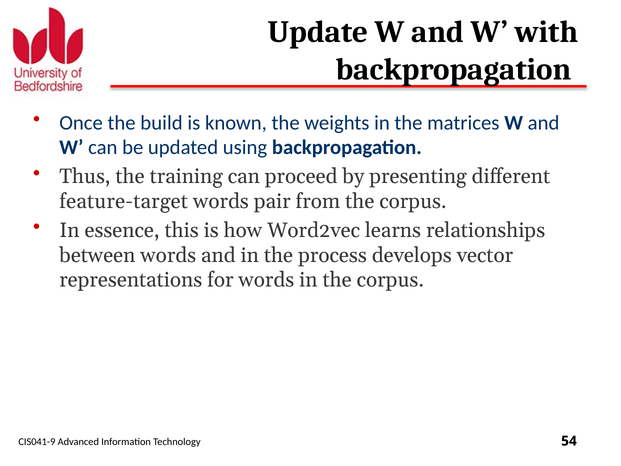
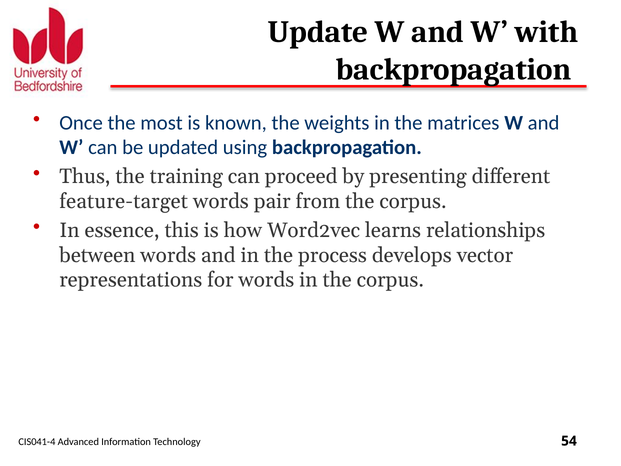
build: build -> most
CIS041-9: CIS041-9 -> CIS041-4
